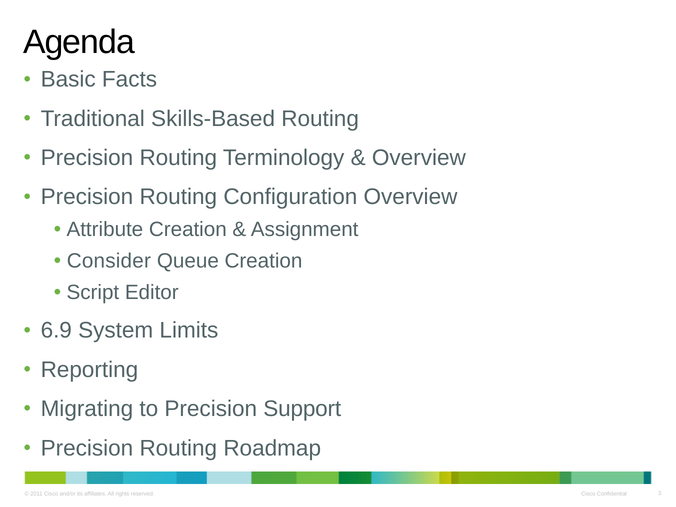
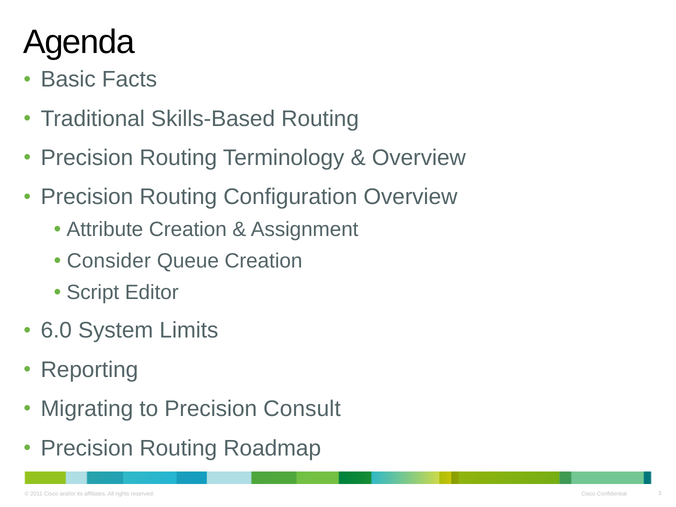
6.9: 6.9 -> 6.0
Support: Support -> Consult
